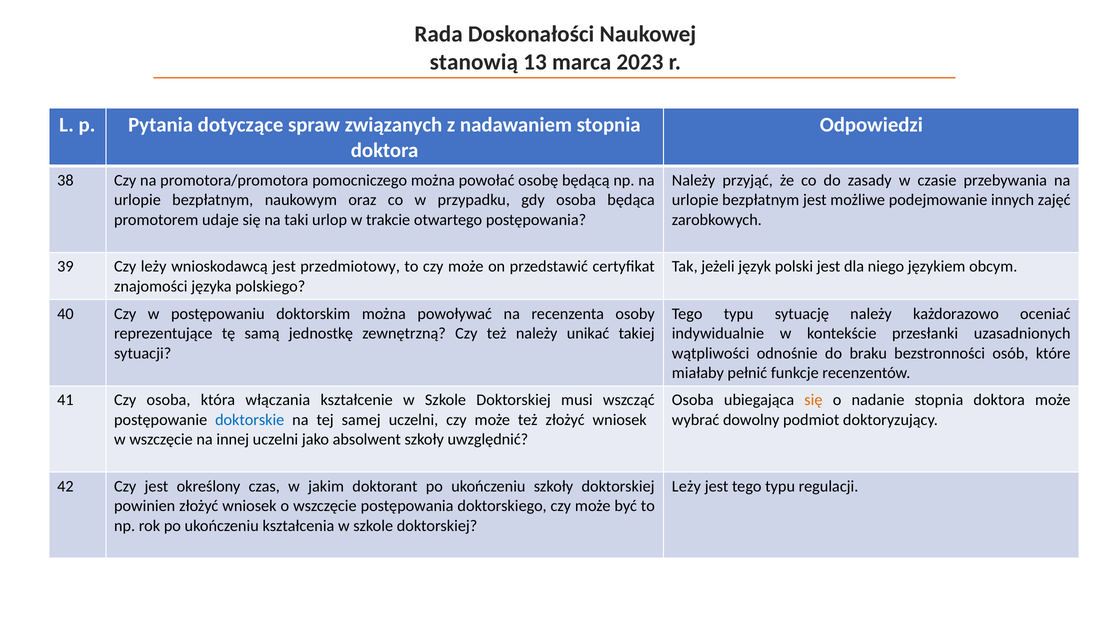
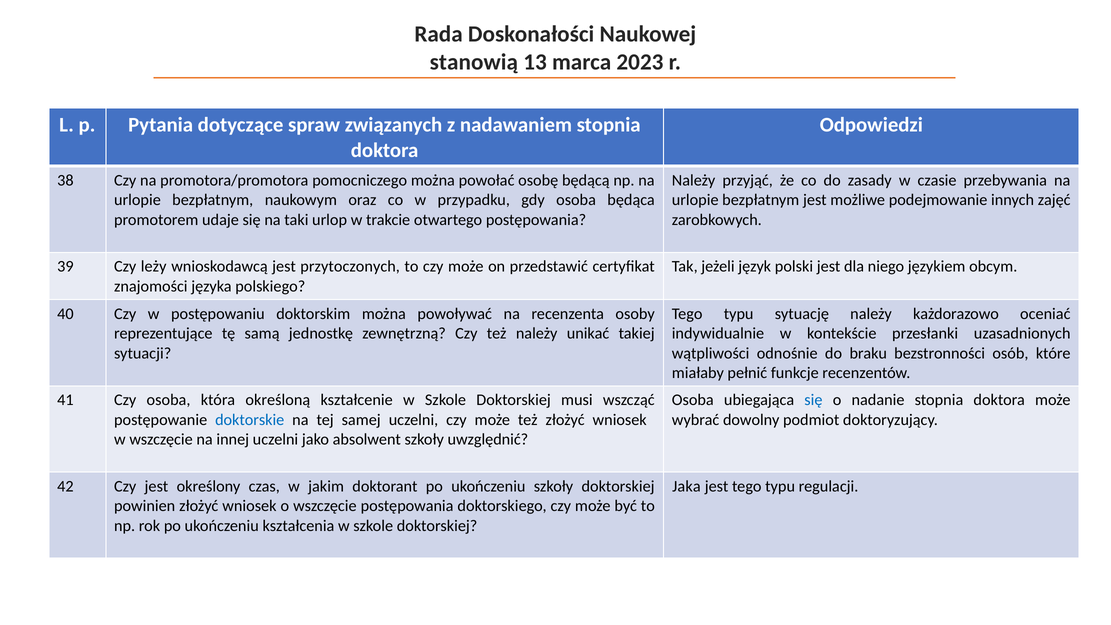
przedmiotowy: przedmiotowy -> przytoczonych
włączania: włączania -> określoną
się at (813, 400) colour: orange -> blue
Leży at (686, 486): Leży -> Jaka
